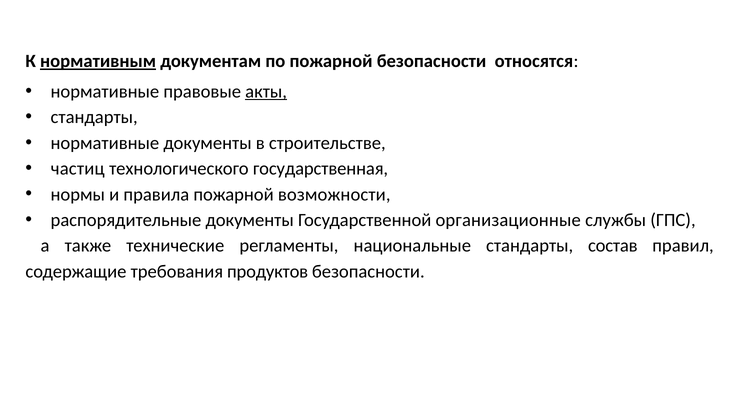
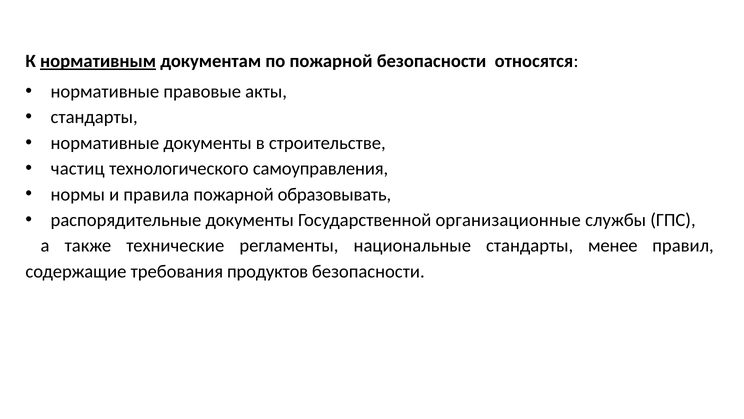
акты underline: present -> none
государственная: государственная -> самоуправления
возможности: возможности -> образовывать
состав: состав -> менее
